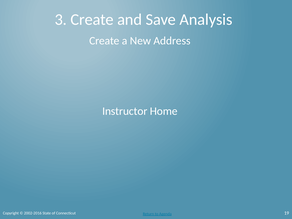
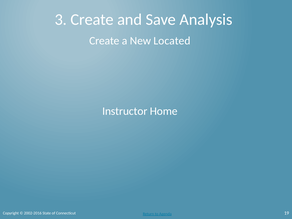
Address: Address -> Located
